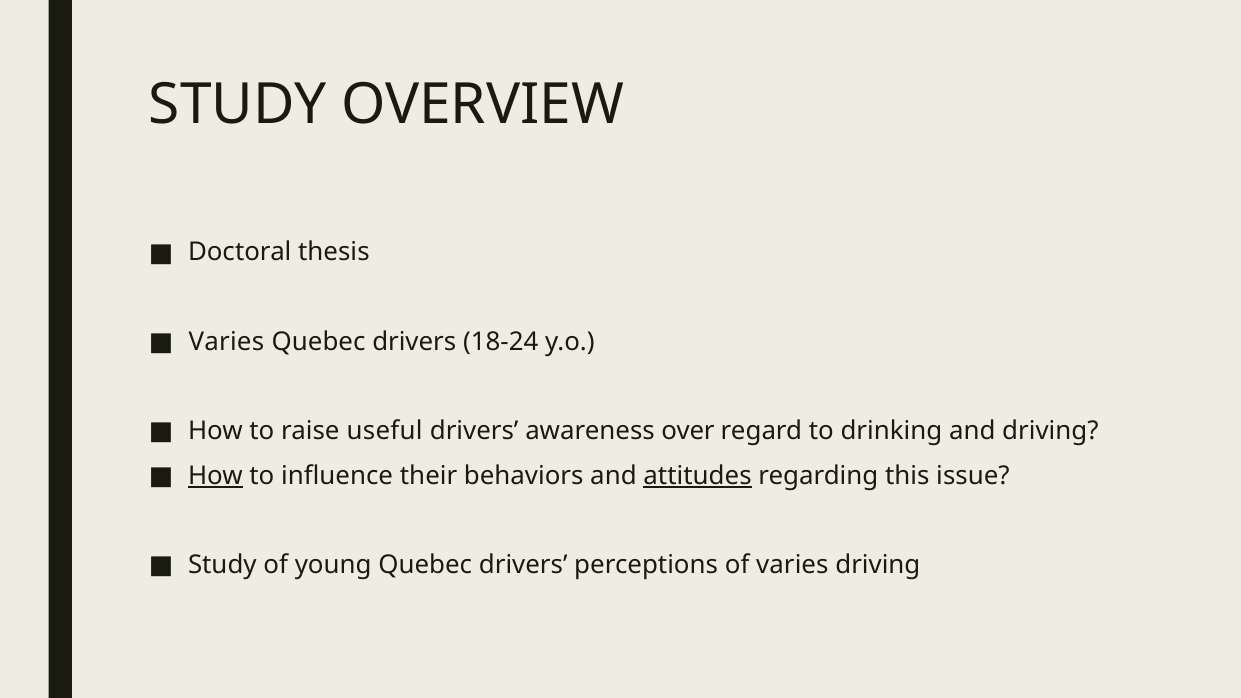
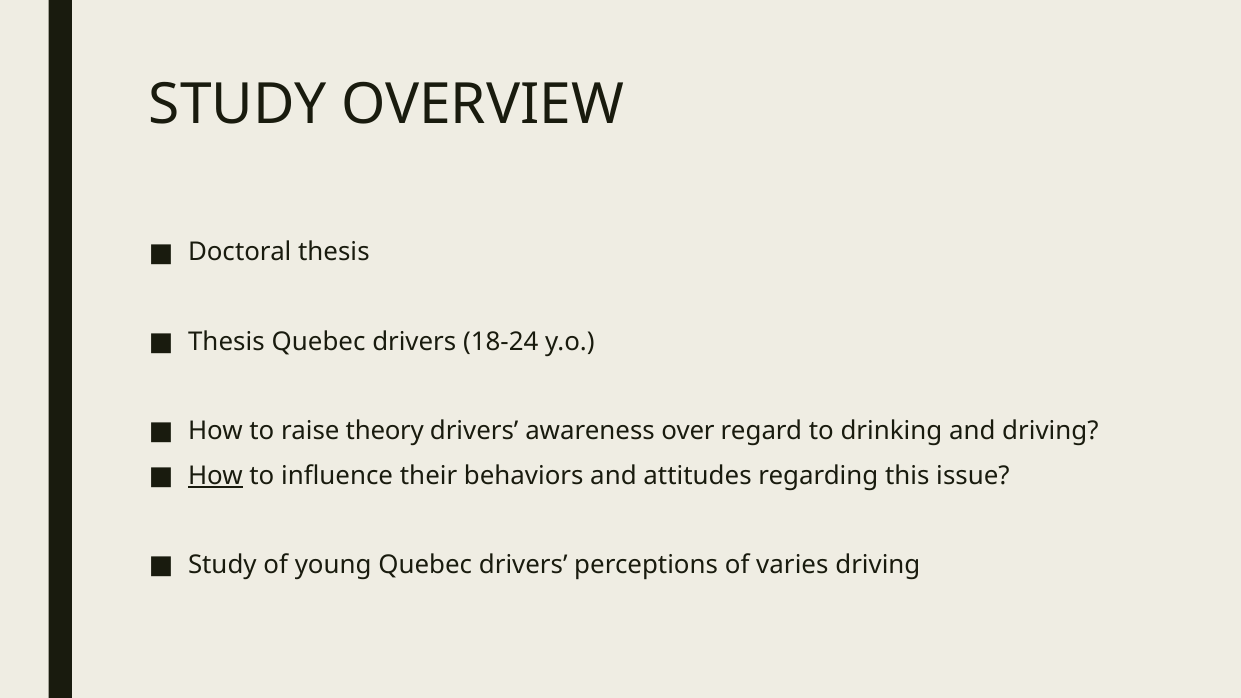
Varies at (226, 342): Varies -> Thesis
useful: useful -> theory
attitudes underline: present -> none
